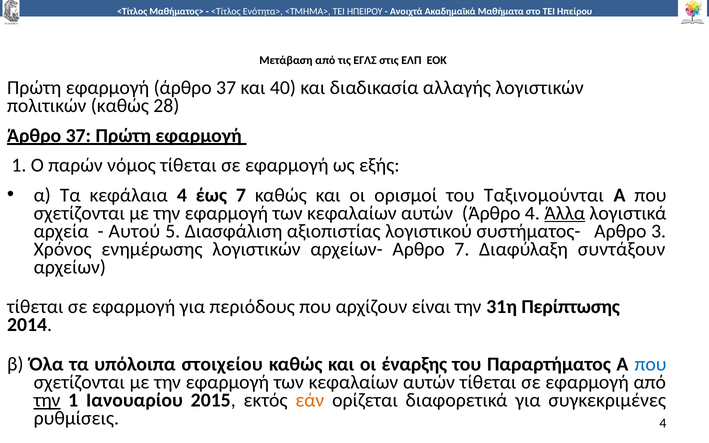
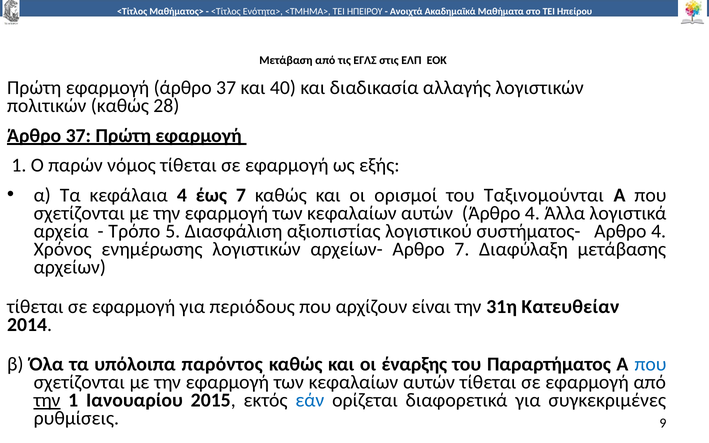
Άλλα underline: present -> none
Αυτού: Αυτού -> Τρόπο
Αρθρο 3: 3 -> 4
συντάξουν: συντάξουν -> μετάβασης
Περίπτωσης: Περίπτωσης -> Κατευθείαν
στοιχείου: στοιχείου -> παρόντος
εάν colour: orange -> blue
ρυθμίσεις 4: 4 -> 9
